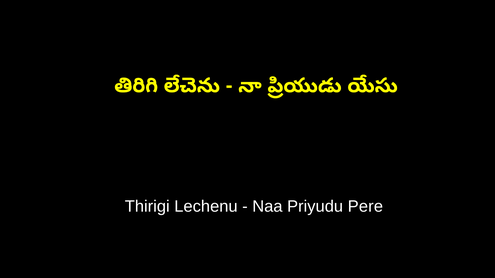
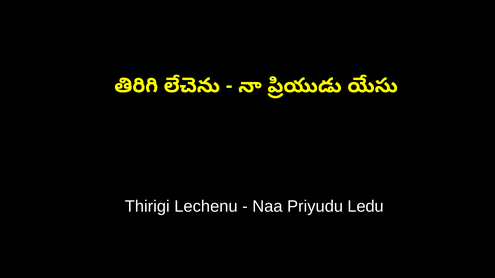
Pere: Pere -> Ledu
